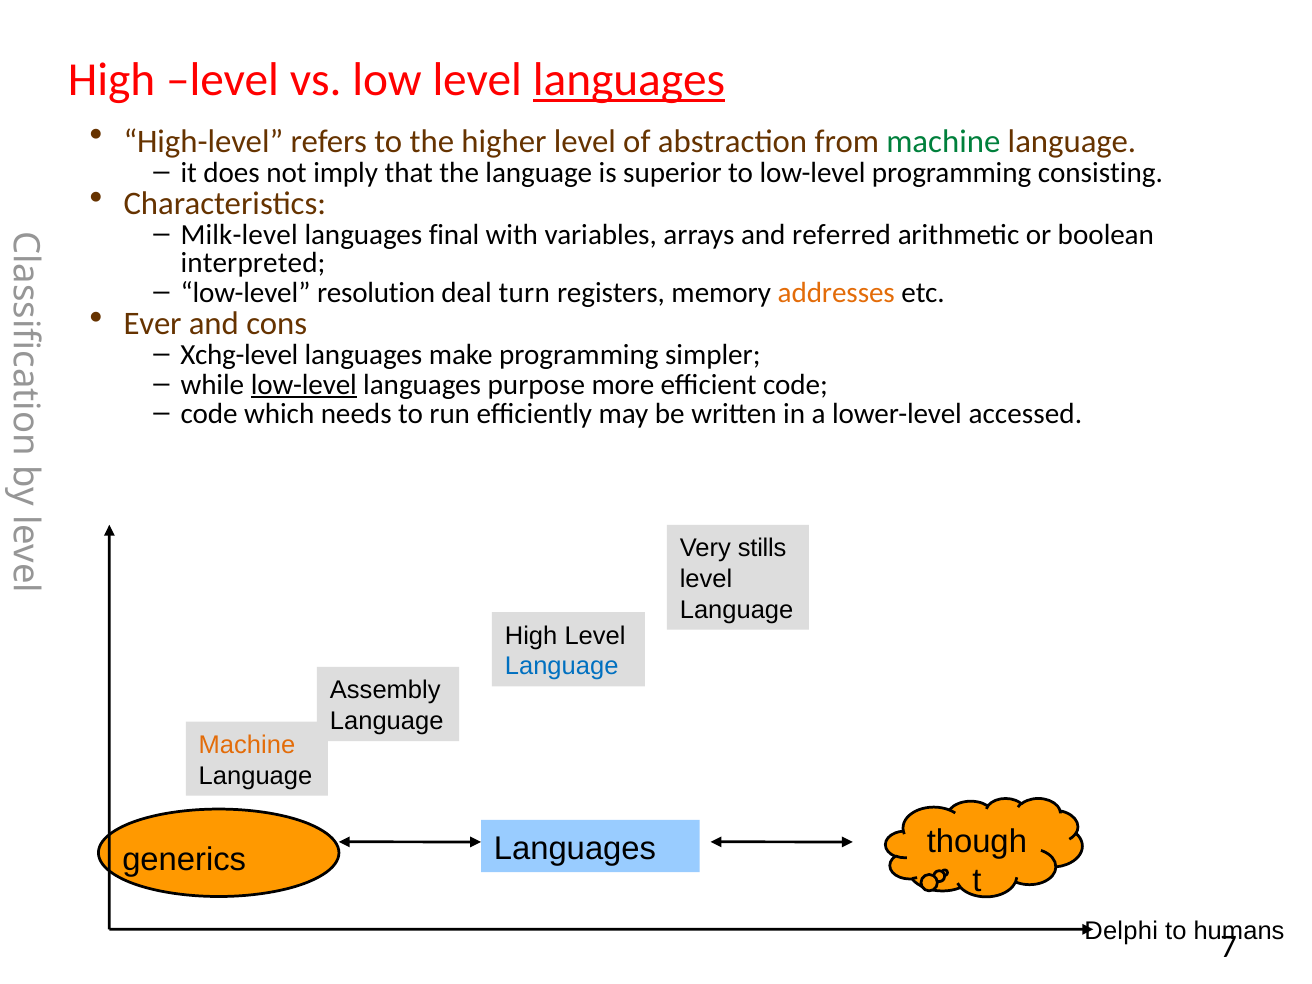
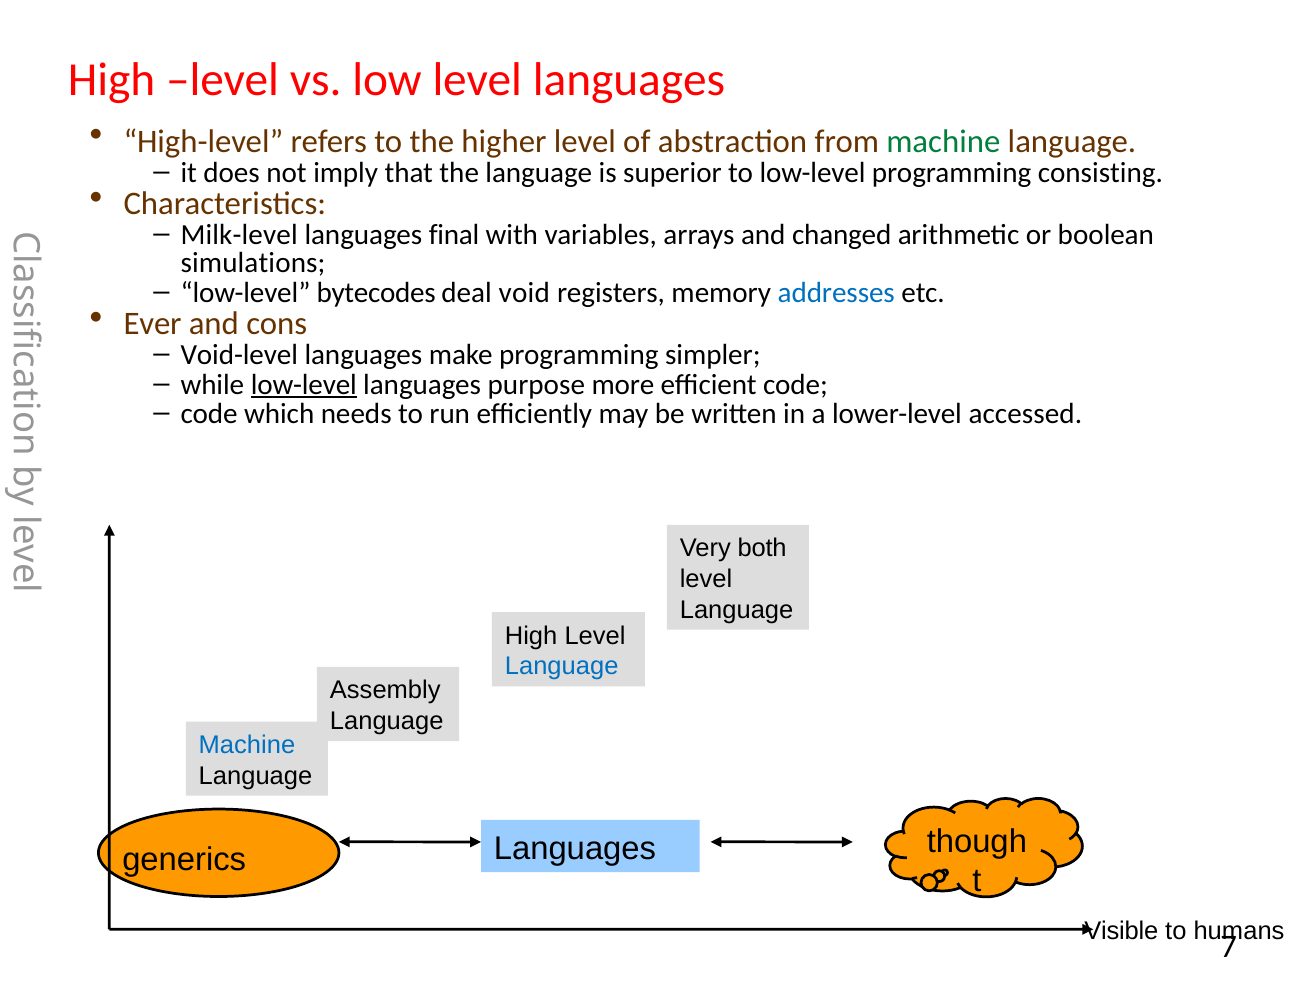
languages at (629, 80) underline: present -> none
referred: referred -> changed
interpreted: interpreted -> simulations
resolution: resolution -> bytecodes
turn: turn -> void
addresses colour: orange -> blue
Xchg-level: Xchg-level -> Void-level
stills: stills -> both
Machine at (247, 745) colour: orange -> blue
Delphi: Delphi -> Visible
